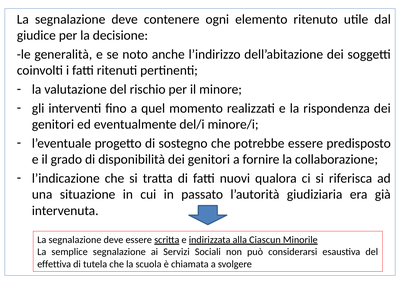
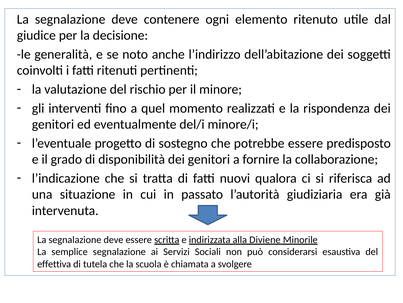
Ciascun: Ciascun -> Diviene
